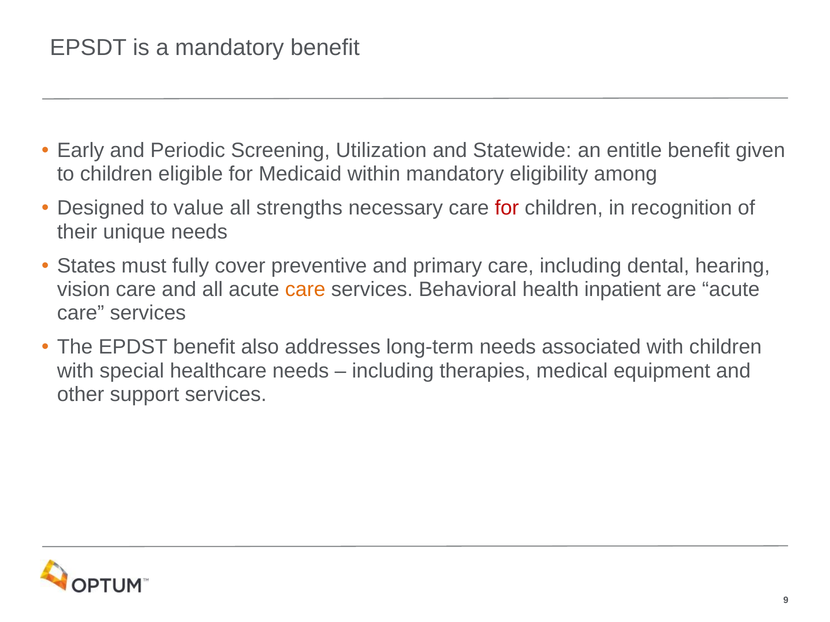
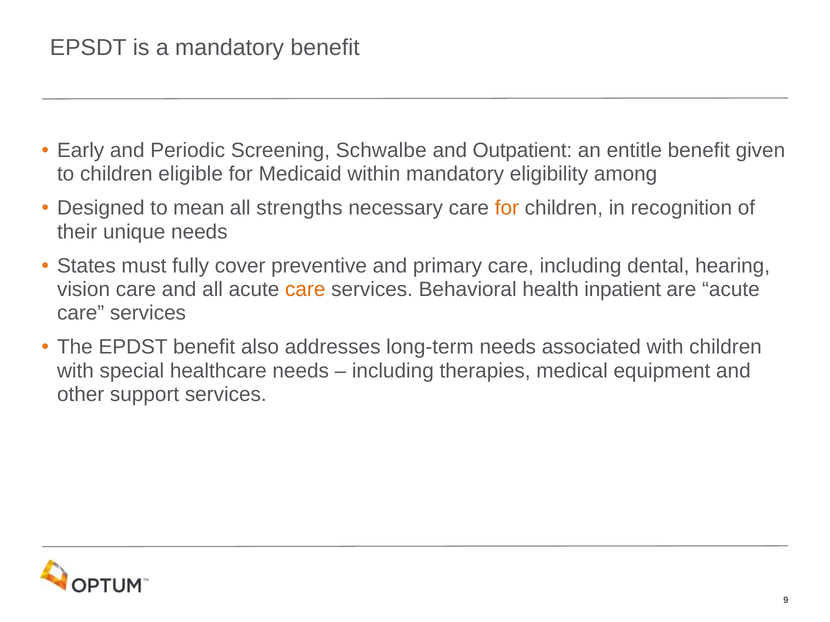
Utilization: Utilization -> Schwalbe
Statewide: Statewide -> Outpatient
value: value -> mean
for at (507, 208) colour: red -> orange
